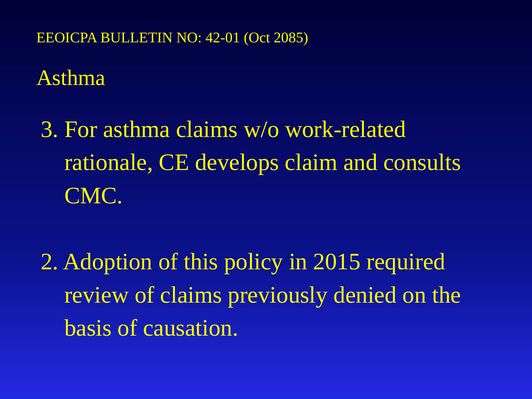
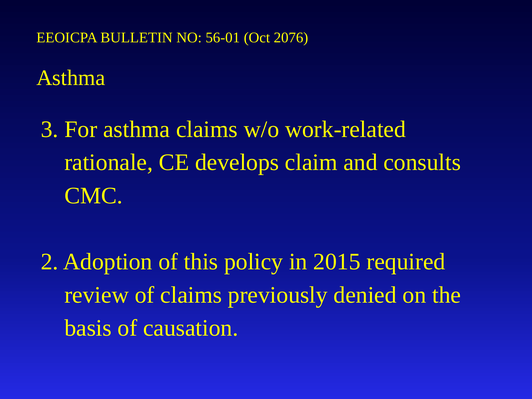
42-01: 42-01 -> 56-01
2085: 2085 -> 2076
